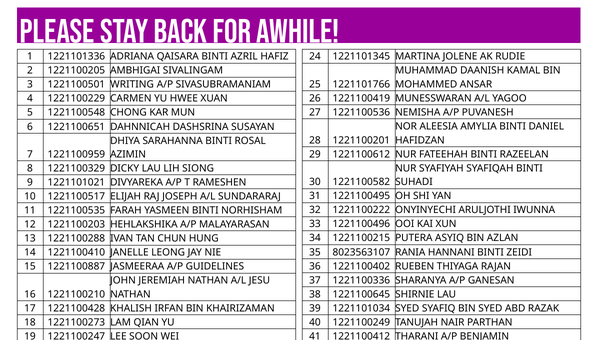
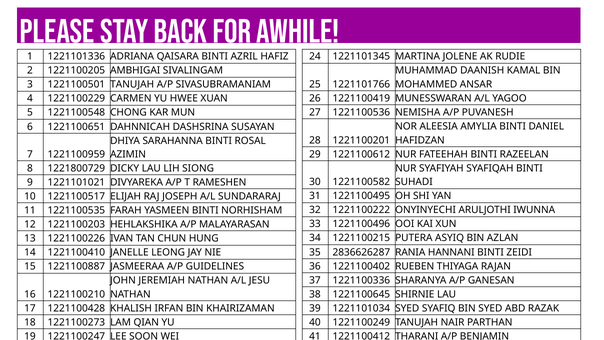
1221100501 WRITING: WRITING -> TANUJAH
1221100329: 1221100329 -> 1221800729
1221100288: 1221100288 -> 1221100226
8023563107: 8023563107 -> 2836626287
